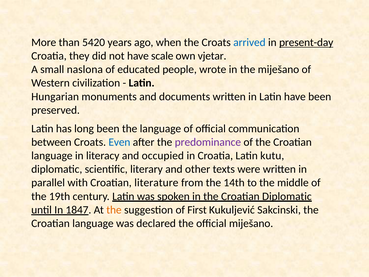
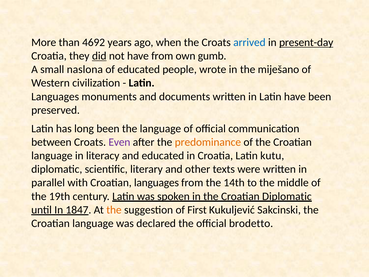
5420: 5420 -> 4692
did underline: none -> present
have scale: scale -> from
vjetar: vjetar -> gumb
Hungarian at (55, 96): Hungarian -> Languages
Even colour: blue -> purple
predominance colour: purple -> orange
and occupied: occupied -> educated
Croatian literature: literature -> languages
official miješano: miješano -> brodetto
